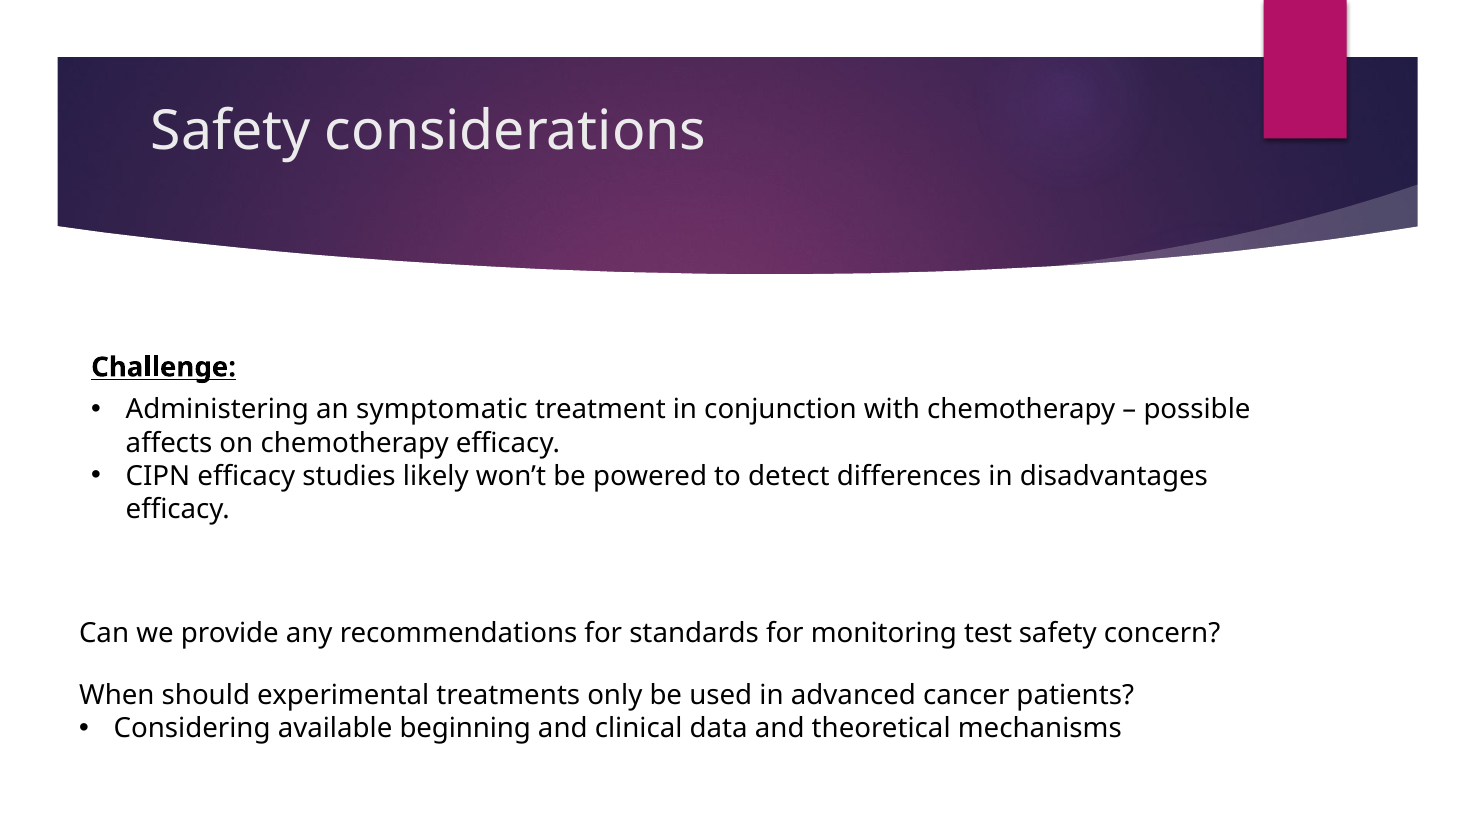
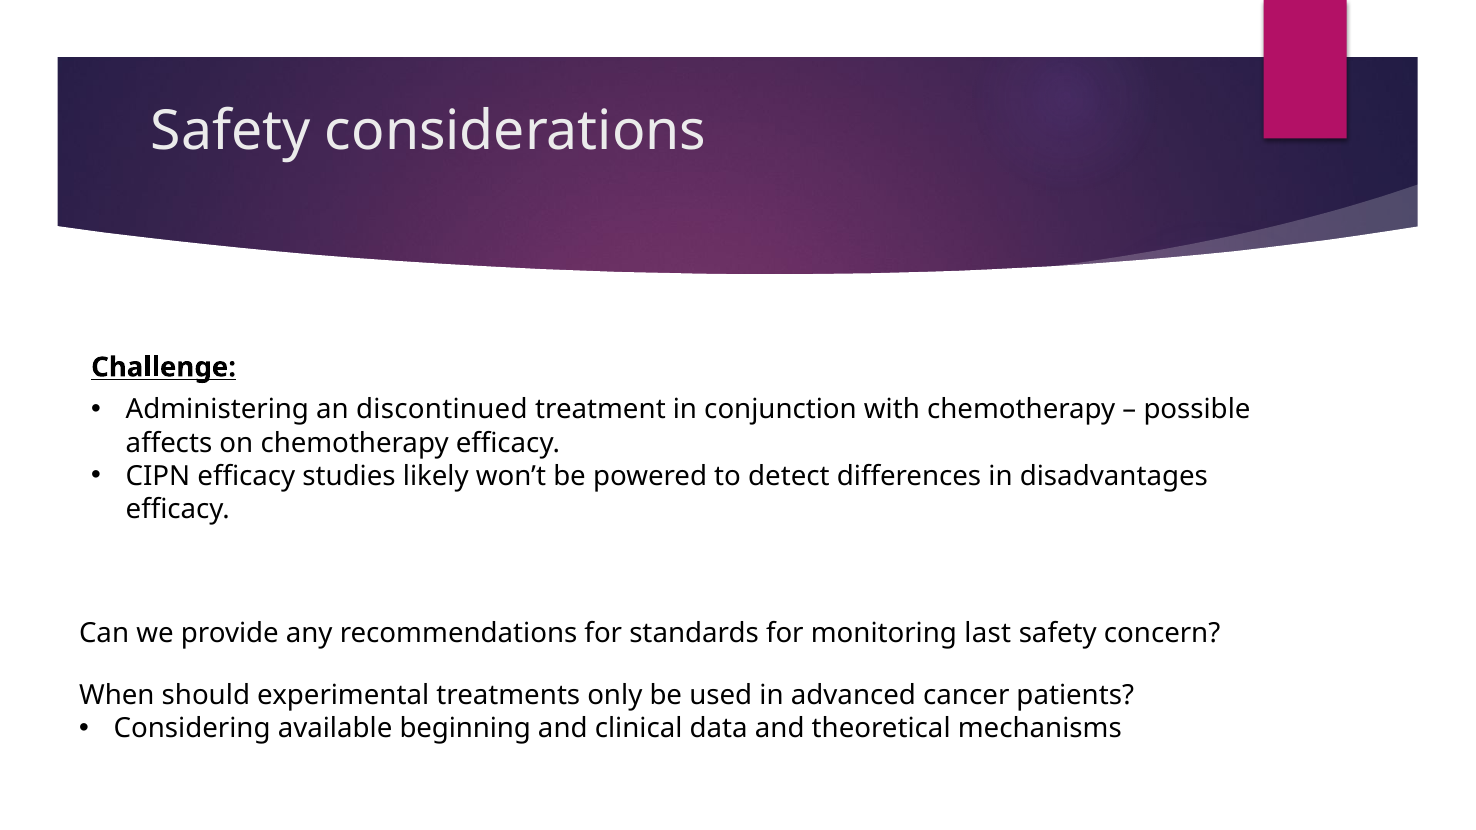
symptomatic: symptomatic -> discontinued
test: test -> last
